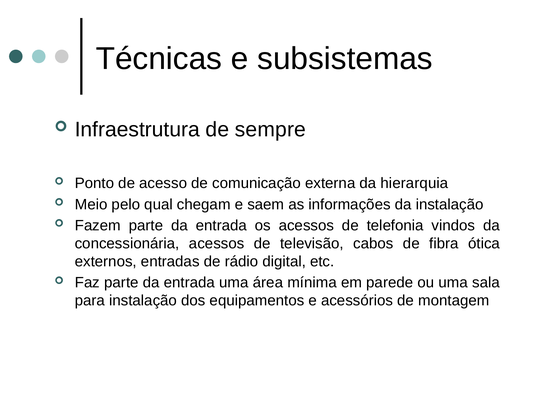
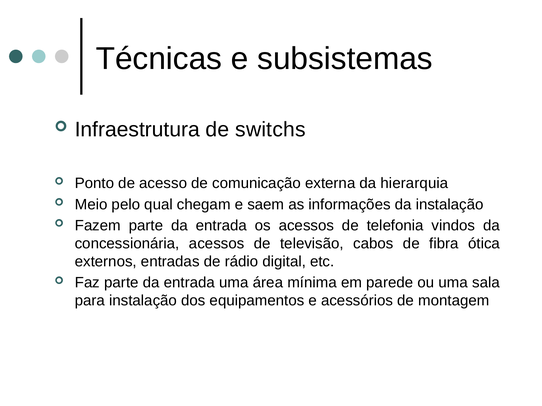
sempre: sempre -> switchs
